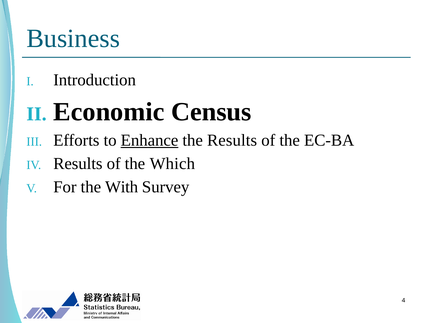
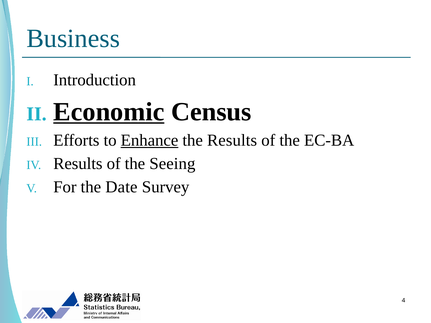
Economic underline: none -> present
Which: Which -> Seeing
With: With -> Date
